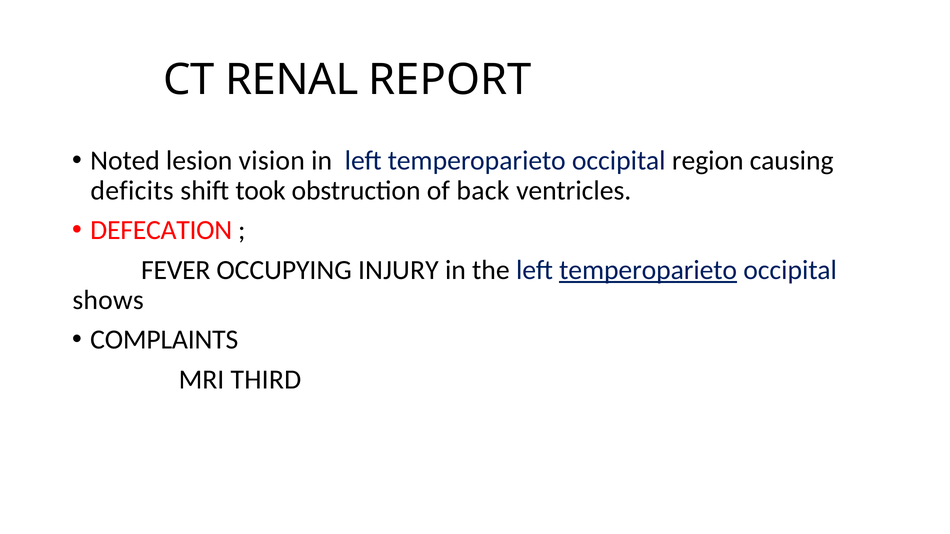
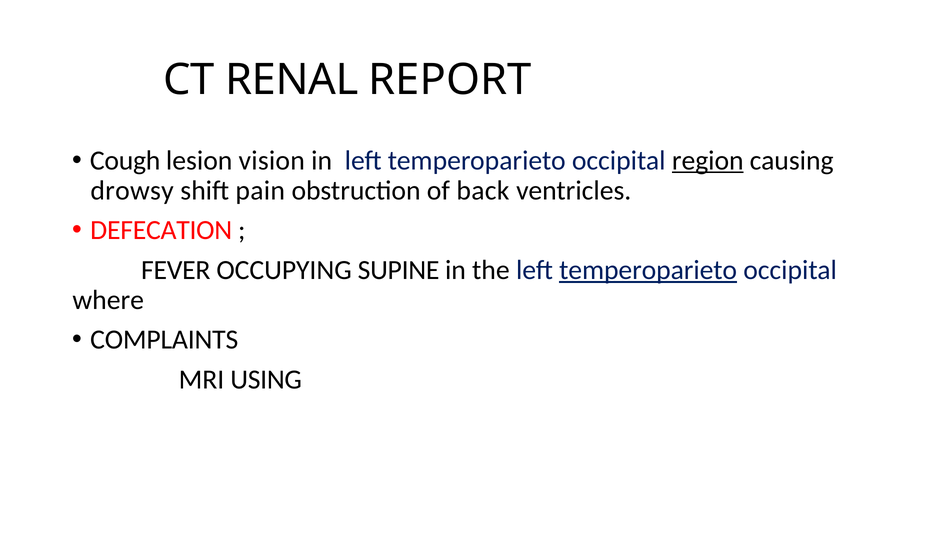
Noted: Noted -> Cough
region underline: none -> present
deficits: deficits -> drowsy
took: took -> pain
INJURY: INJURY -> SUPINE
shows: shows -> where
THIRD: THIRD -> USING
